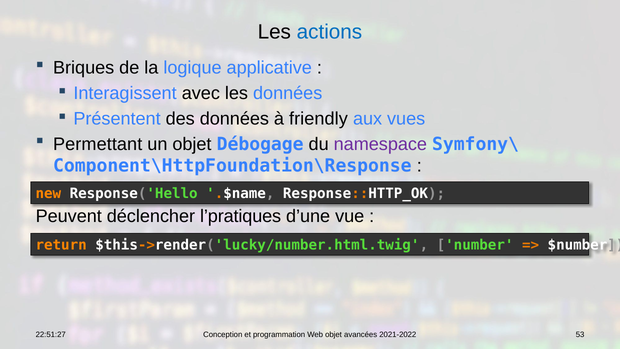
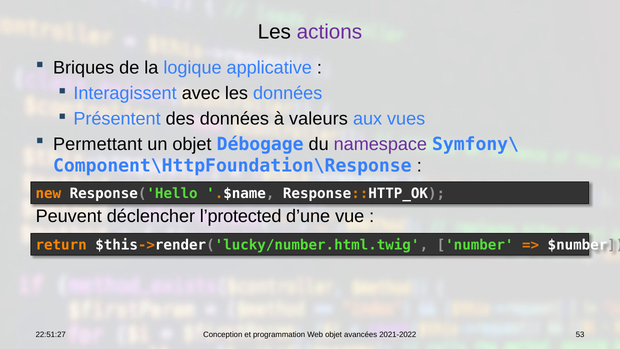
actions colour: blue -> purple
friendly: friendly -> valeurs
l’pratiques: l’pratiques -> l’protected
